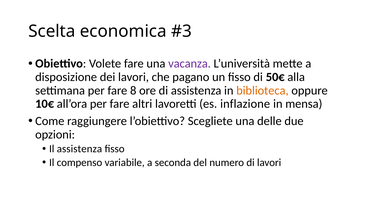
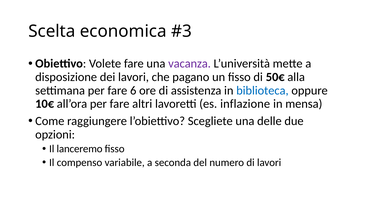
8: 8 -> 6
biblioteca colour: orange -> blue
Il assistenza: assistenza -> lanceremo
